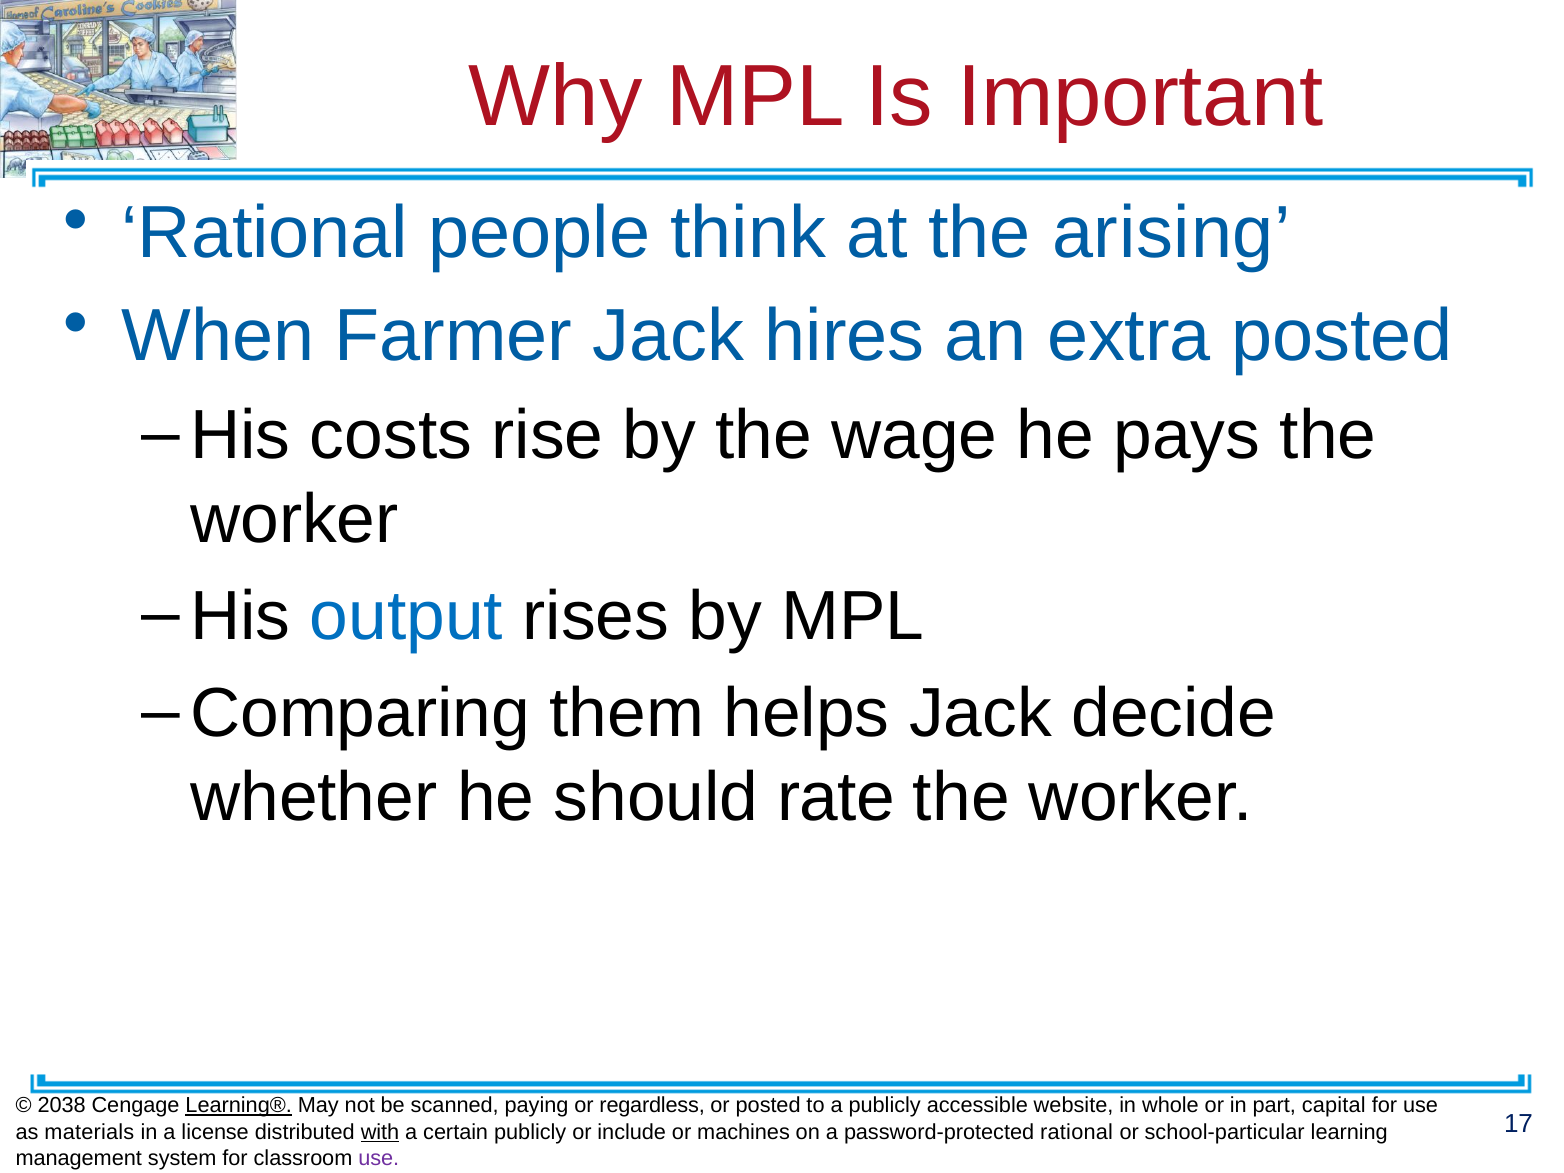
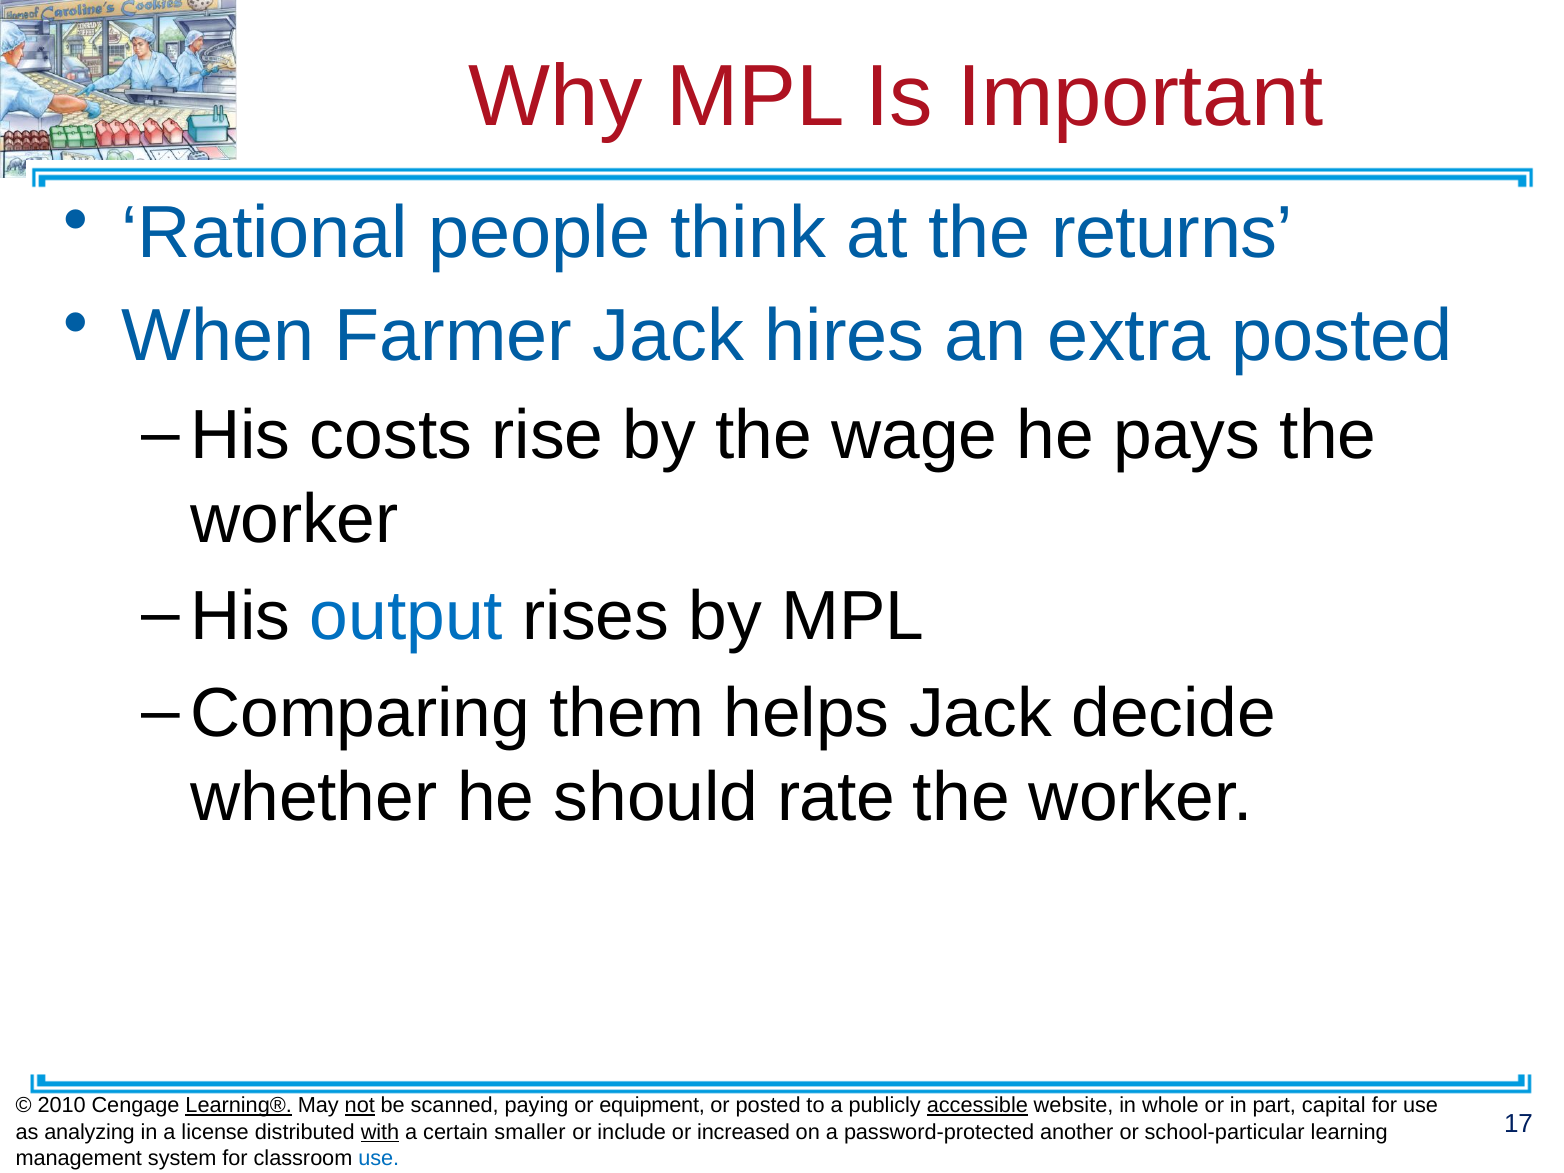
arising: arising -> returns
2038: 2038 -> 2010
not underline: none -> present
regardless: regardless -> equipment
accessible underline: none -> present
materials: materials -> analyzing
certain publicly: publicly -> smaller
machines: machines -> increased
password-protected rational: rational -> another
use at (379, 1158) colour: purple -> blue
